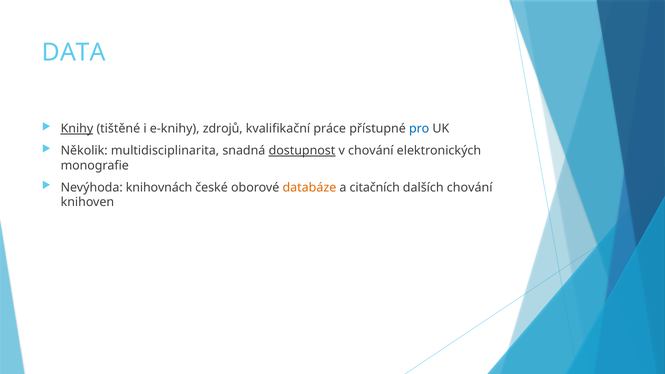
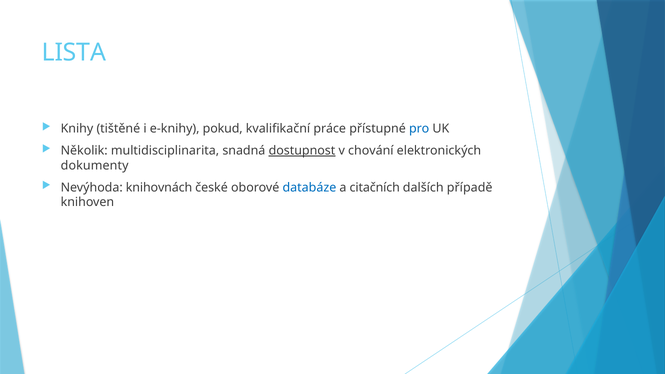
DATA: DATA -> LISTA
Knihy underline: present -> none
zdrojů: zdrojů -> pokud
monografie: monografie -> dokumenty
databáze colour: orange -> blue
dalších chování: chování -> případě
